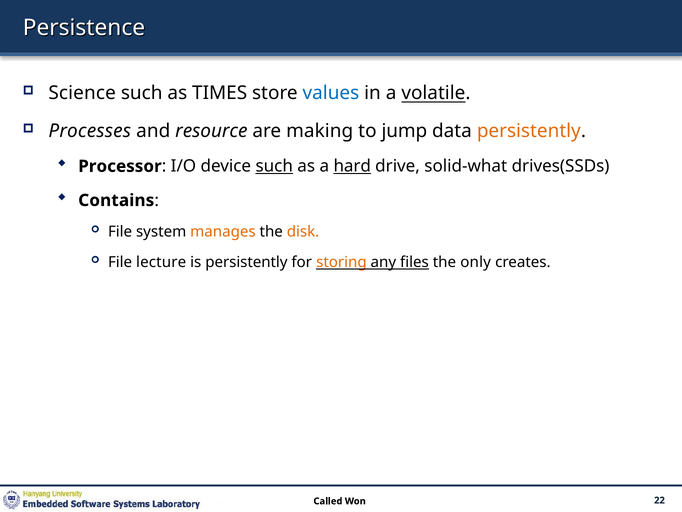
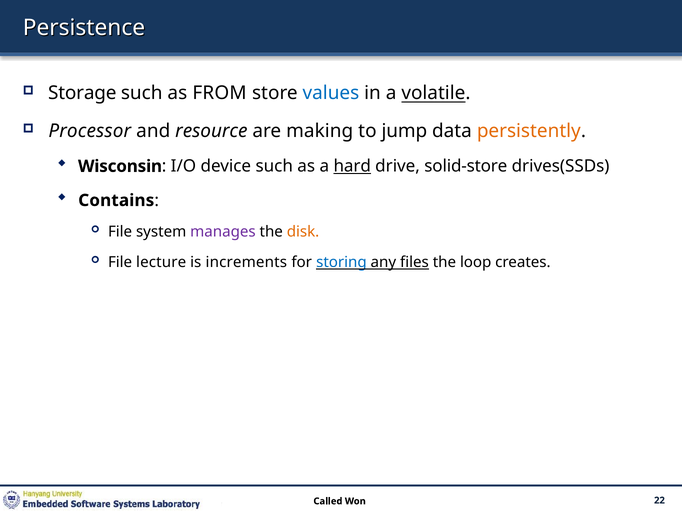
Science: Science -> Storage
TIMES: TIMES -> FROM
Processes: Processes -> Processor
Processor: Processor -> Wisconsin
such at (274, 166) underline: present -> none
solid-what: solid-what -> solid-store
manages colour: orange -> purple
is persistently: persistently -> increments
storing colour: orange -> blue
only: only -> loop
